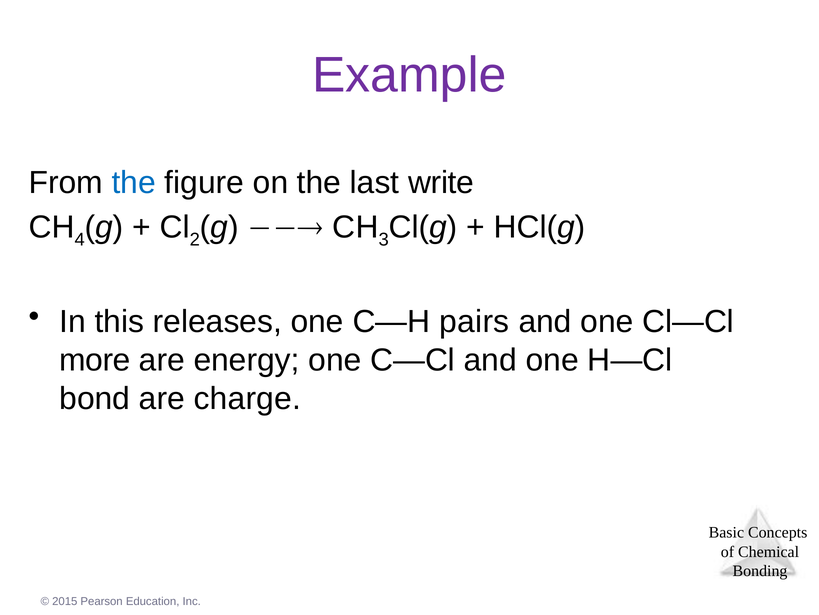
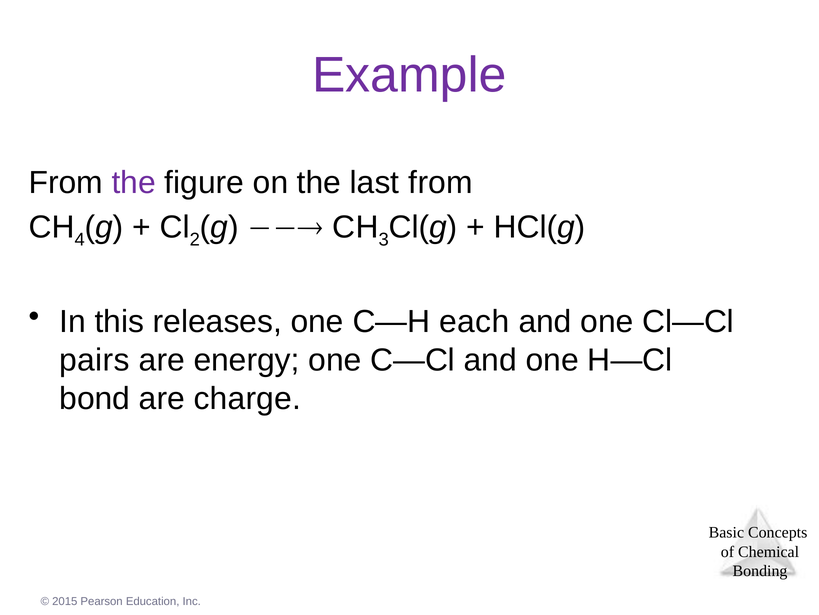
the at (134, 182) colour: blue -> purple
last write: write -> from
pairs: pairs -> each
more: more -> pairs
